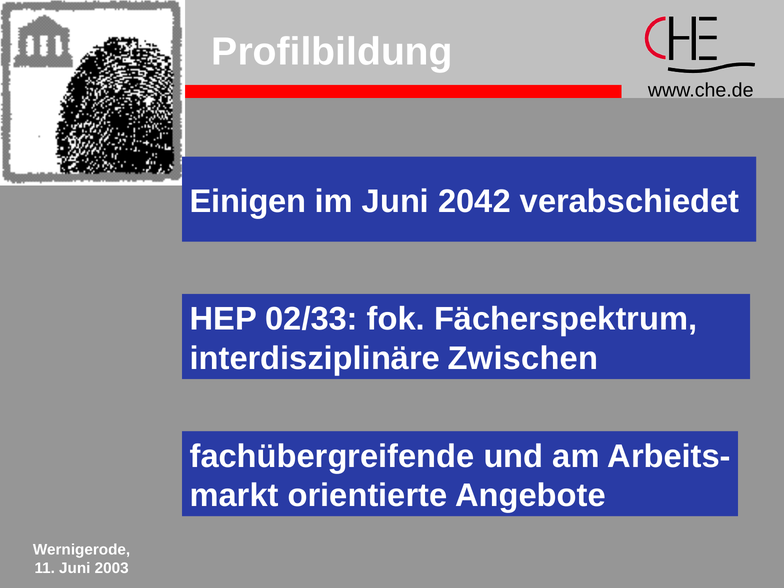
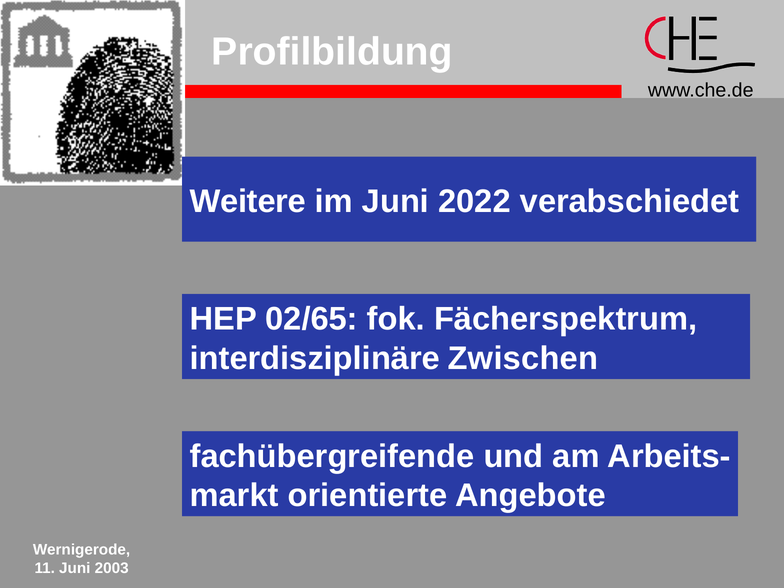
Einigen: Einigen -> Weitere
2042: 2042 -> 2022
02/33: 02/33 -> 02/65
